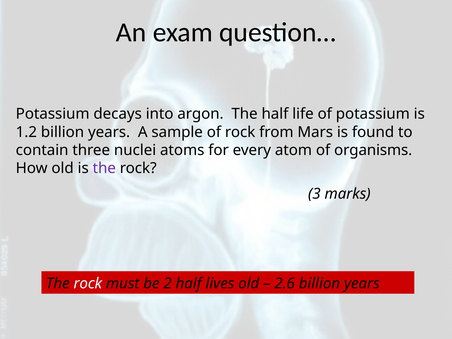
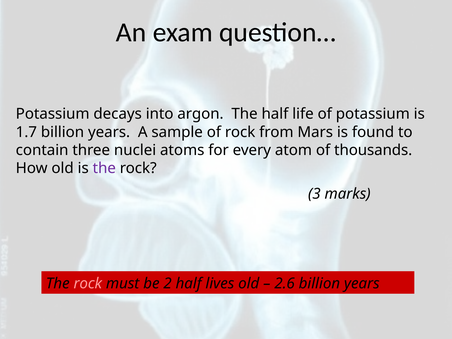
1.2: 1.2 -> 1.7
organisms: organisms -> thousands
rock at (88, 284) colour: white -> pink
